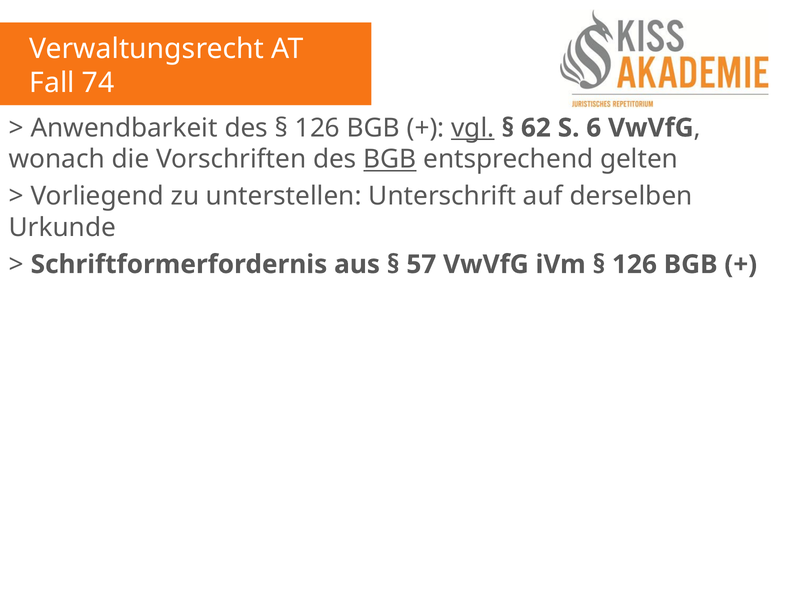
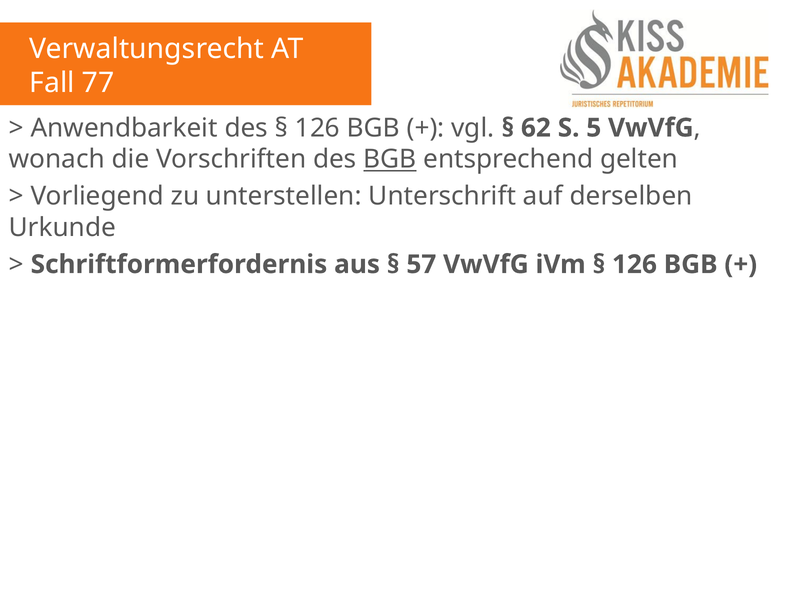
74: 74 -> 77
vgl underline: present -> none
6: 6 -> 5
